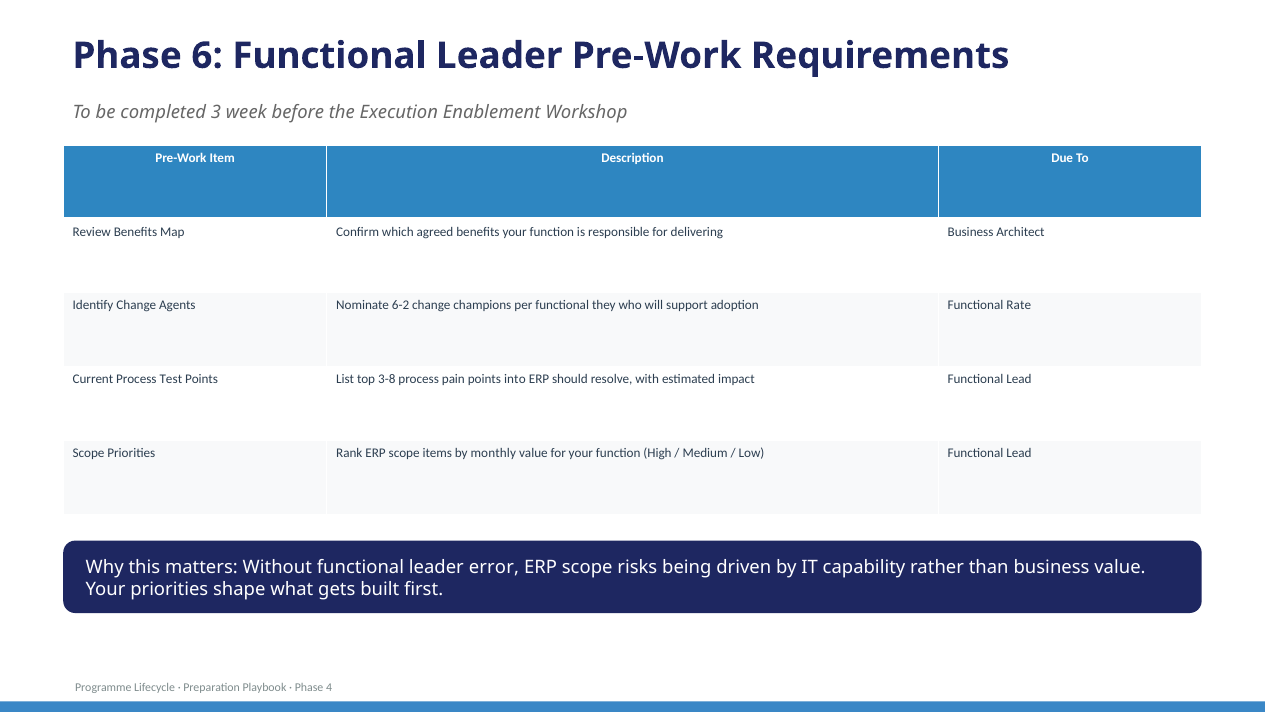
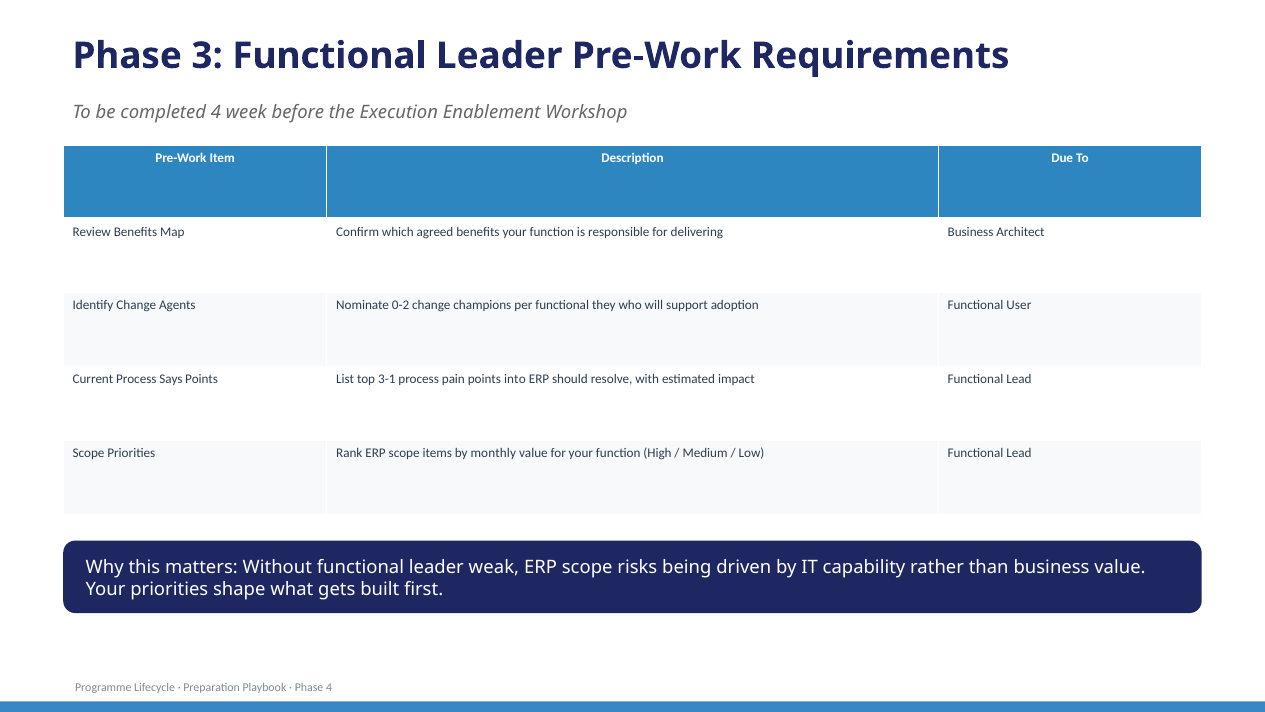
6: 6 -> 3
completed 3: 3 -> 4
6-2: 6-2 -> 0-2
Rate: Rate -> User
Test: Test -> Says
3-8: 3-8 -> 3-1
error: error -> weak
